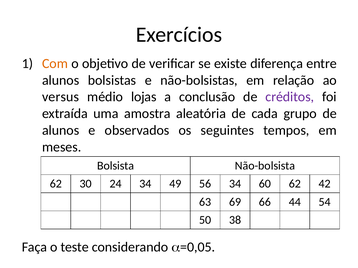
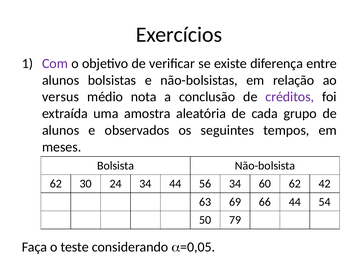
Com colour: orange -> purple
lojas: lojas -> nota
34 49: 49 -> 44
38: 38 -> 79
